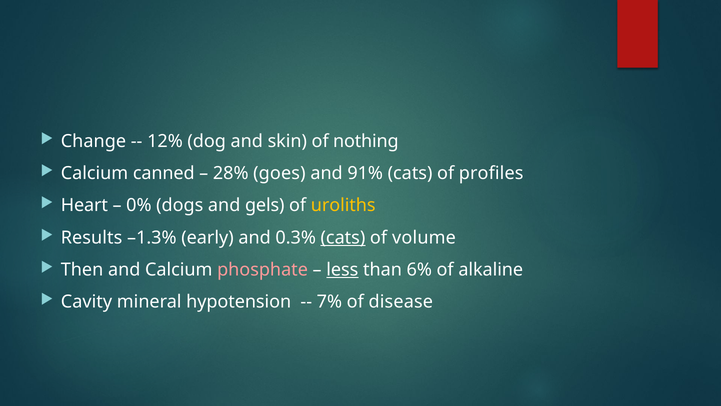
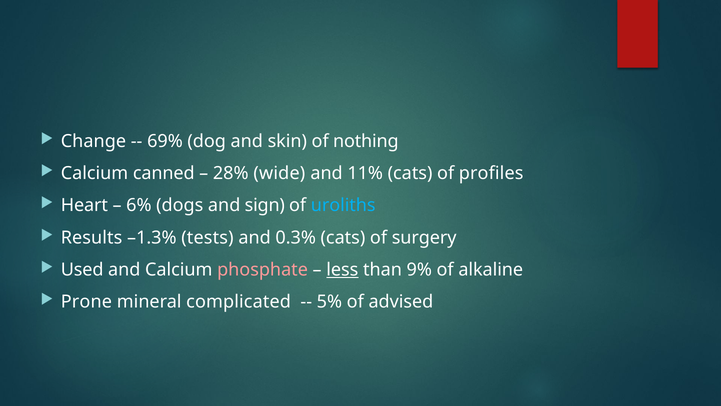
12%: 12% -> 69%
goes: goes -> wide
91%: 91% -> 11%
0%: 0% -> 6%
gels: gels -> sign
uroliths colour: yellow -> light blue
early: early -> tests
cats at (343, 237) underline: present -> none
volume: volume -> surgery
Then: Then -> Used
6%: 6% -> 9%
Cavity: Cavity -> Prone
hypotension: hypotension -> complicated
7%: 7% -> 5%
disease: disease -> advised
